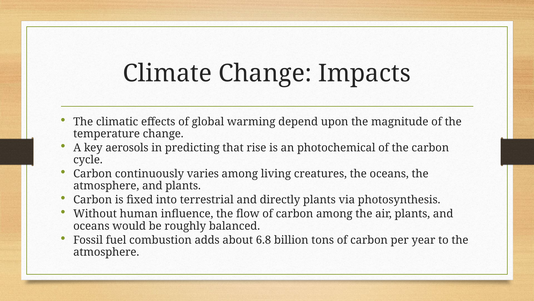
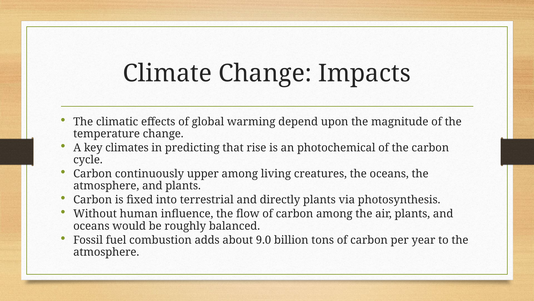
aerosols: aerosols -> climates
varies: varies -> upper
6.8: 6.8 -> 9.0
